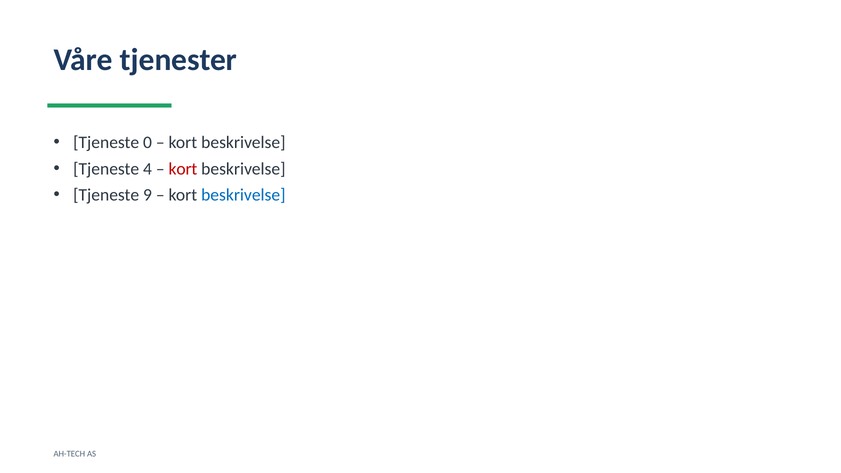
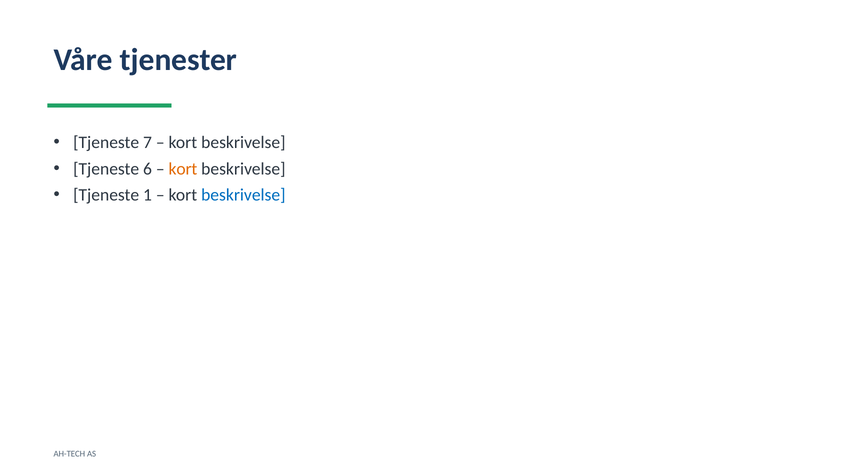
0: 0 -> 7
4: 4 -> 6
kort at (183, 169) colour: red -> orange
9: 9 -> 1
